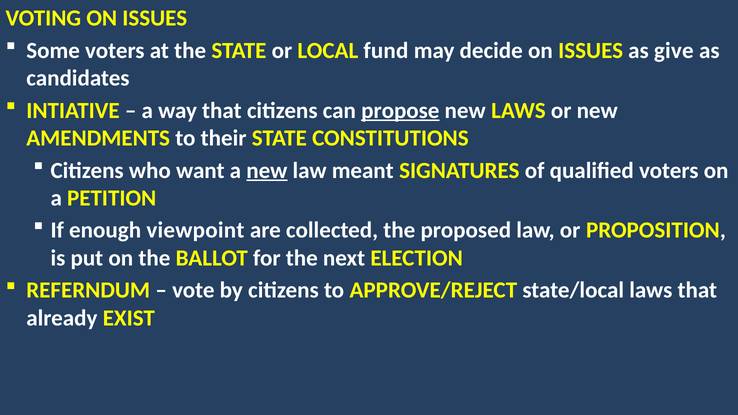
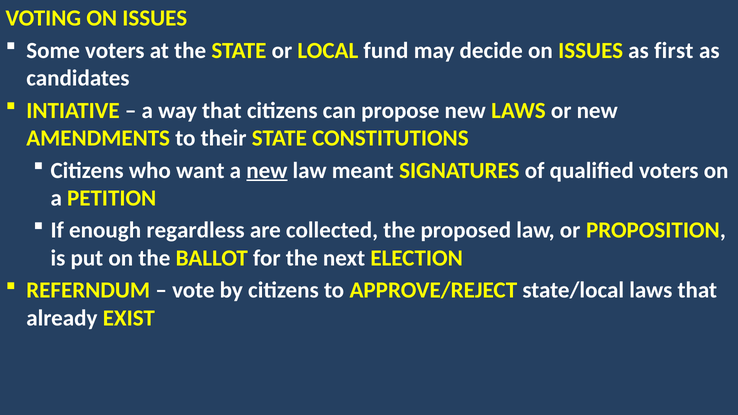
give: give -> first
propose underline: present -> none
viewpoint: viewpoint -> regardless
